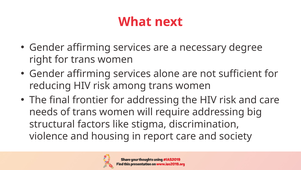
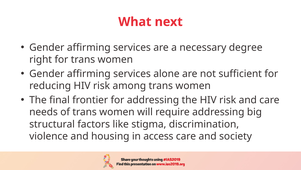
report: report -> access
